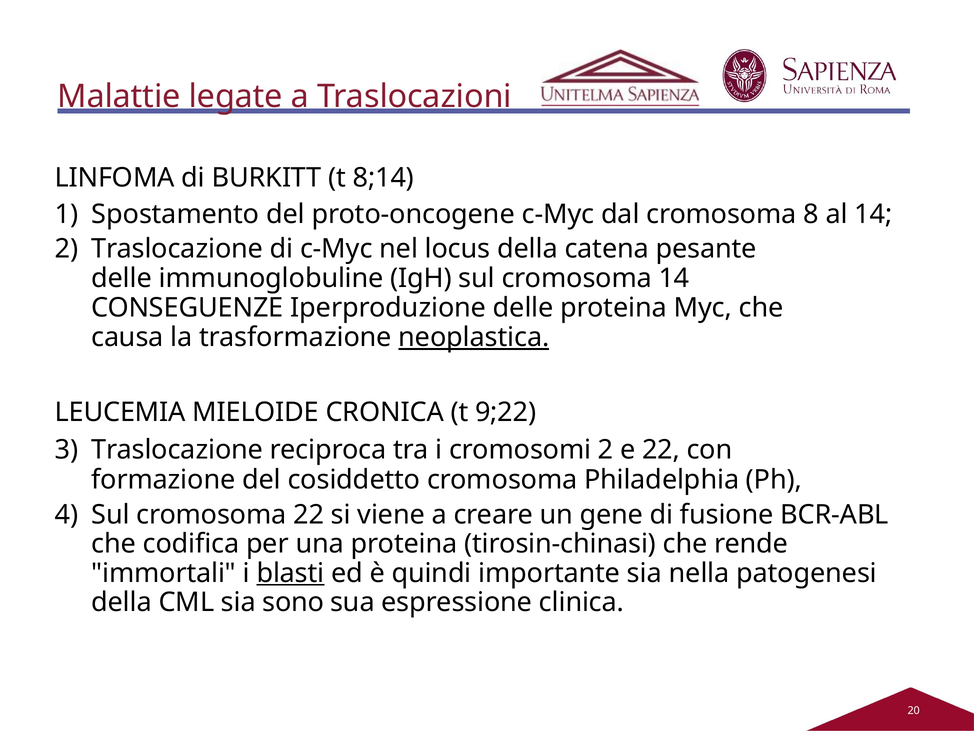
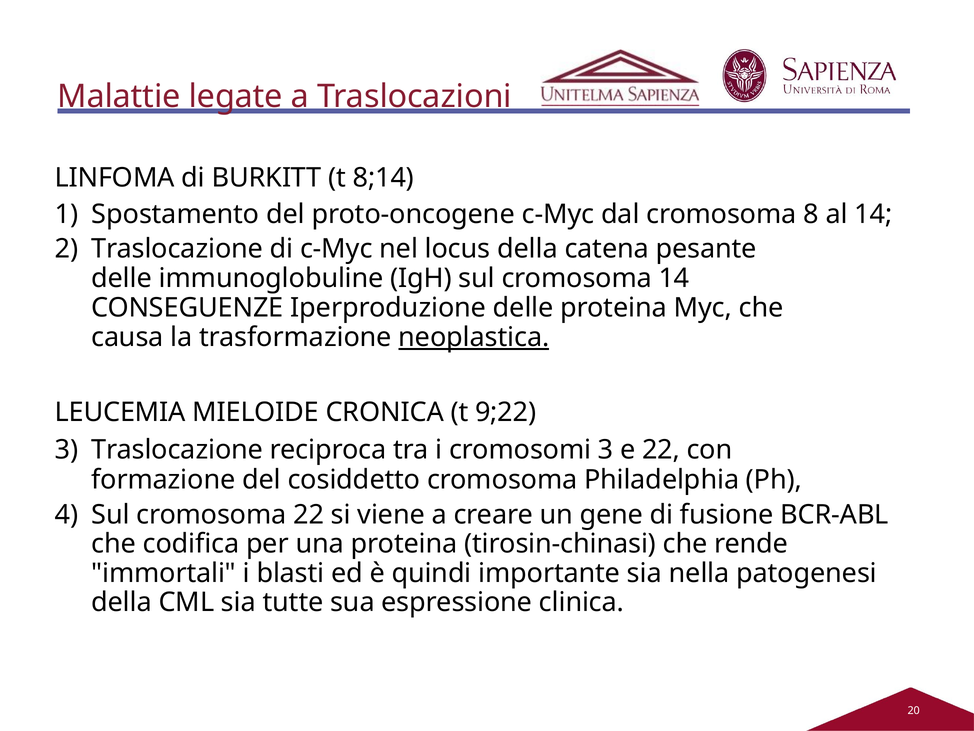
cromosomi 2: 2 -> 3
blasti underline: present -> none
sono: sono -> tutte
